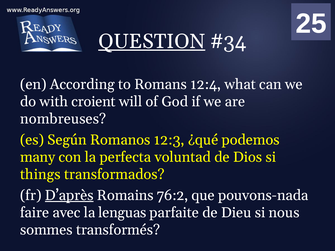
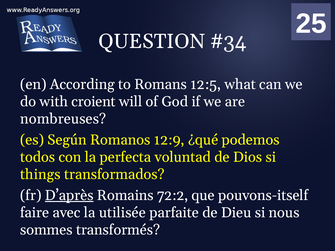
QUESTION underline: present -> none
12:4: 12:4 -> 12:5
12:3: 12:3 -> 12:9
many: many -> todos
76:2: 76:2 -> 72:2
pouvons-nada: pouvons-nada -> pouvons-itself
lenguas: lenguas -> utilisée
